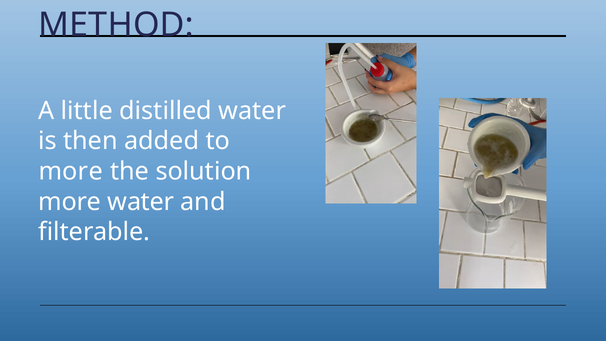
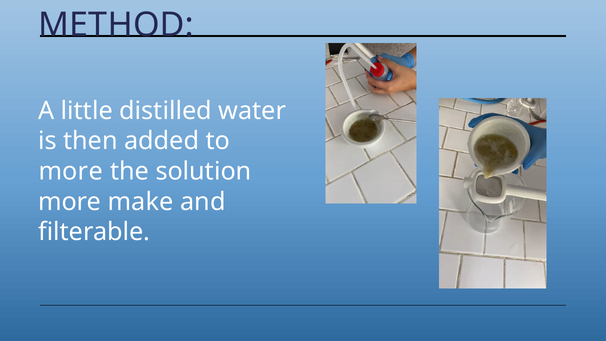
more water: water -> make
